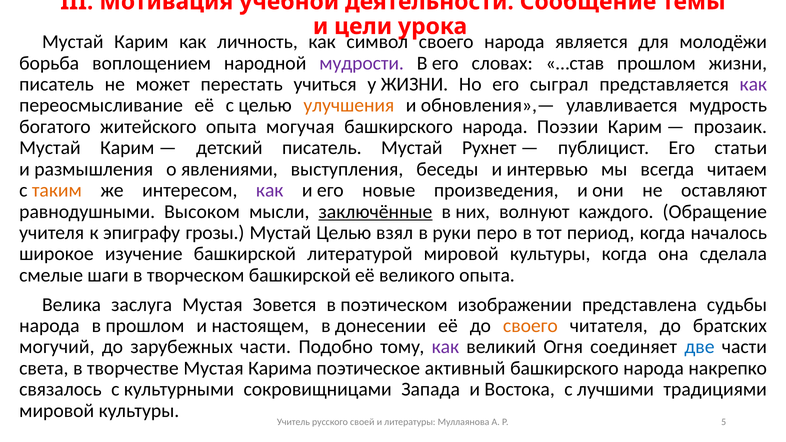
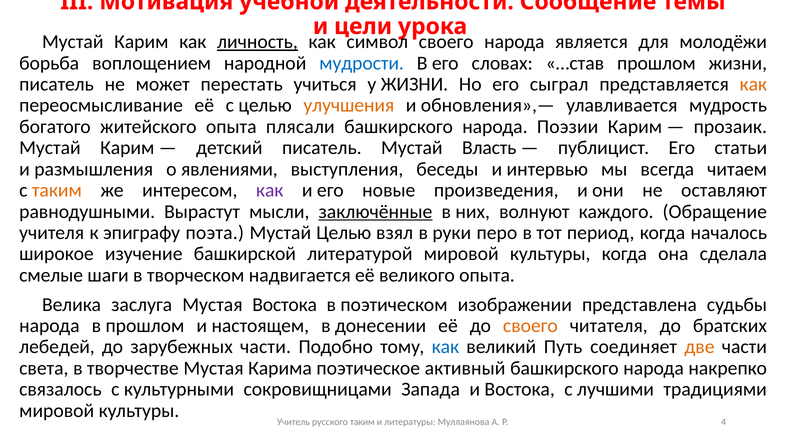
личность underline: none -> present
мудрости colour: purple -> blue
как at (753, 84) colour: purple -> orange
могучая: могучая -> плясали
Рухнет: Рухнет -> Власть
Высоком: Высоком -> Вырастут
грозы: грозы -> поэта
творческом башкирской: башкирской -> надвигается
Мустая Зовется: Зовется -> Востока
могучий: могучий -> лебедей
как at (445, 347) colour: purple -> blue
Огня: Огня -> Путь
две colour: blue -> orange
русского своей: своей -> таким
5: 5 -> 4
